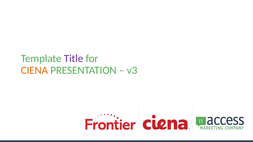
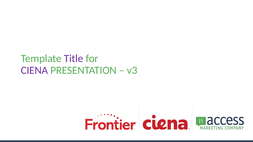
CIENA colour: orange -> purple
